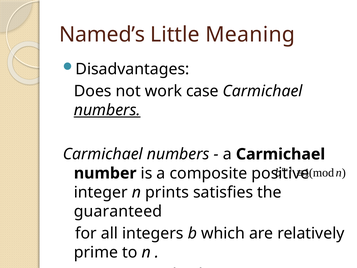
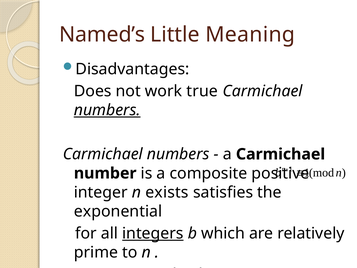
case: case -> true
prints: prints -> exists
guaranteed: guaranteed -> exponential
integers underline: none -> present
